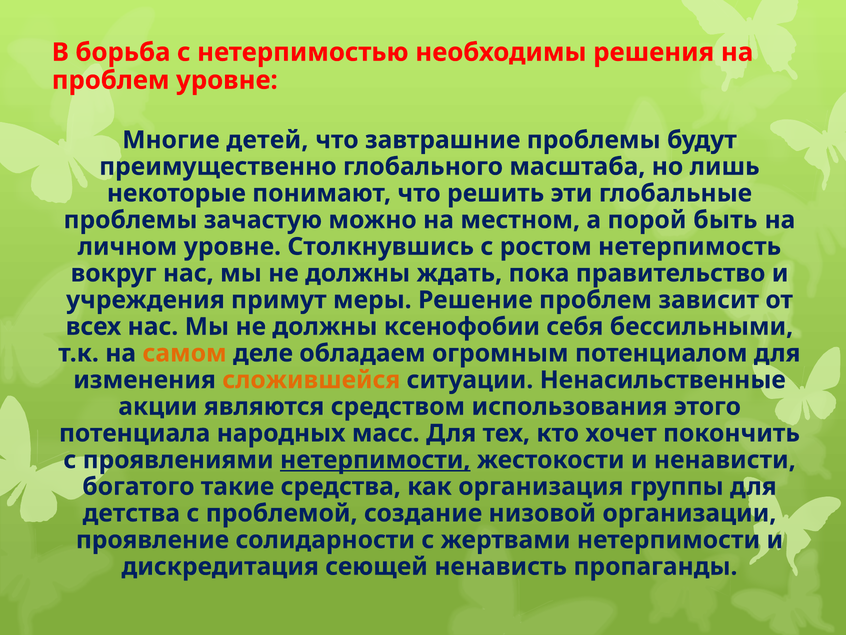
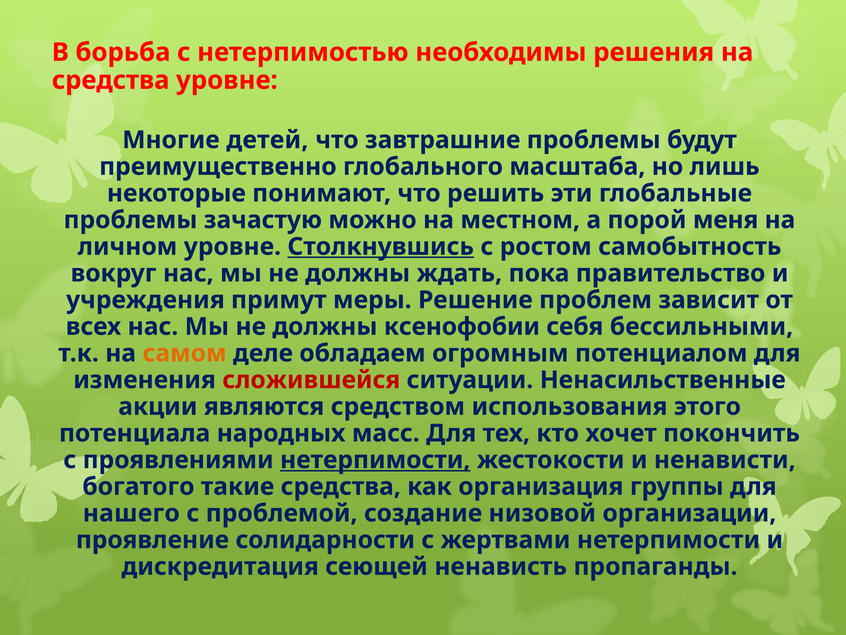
проблем at (111, 80): проблем -> средства
быть: быть -> меня
Столкнувшись underline: none -> present
нетерпимость: нетерпимость -> самобытность
сложившейся colour: orange -> red
детства: детства -> нашего
